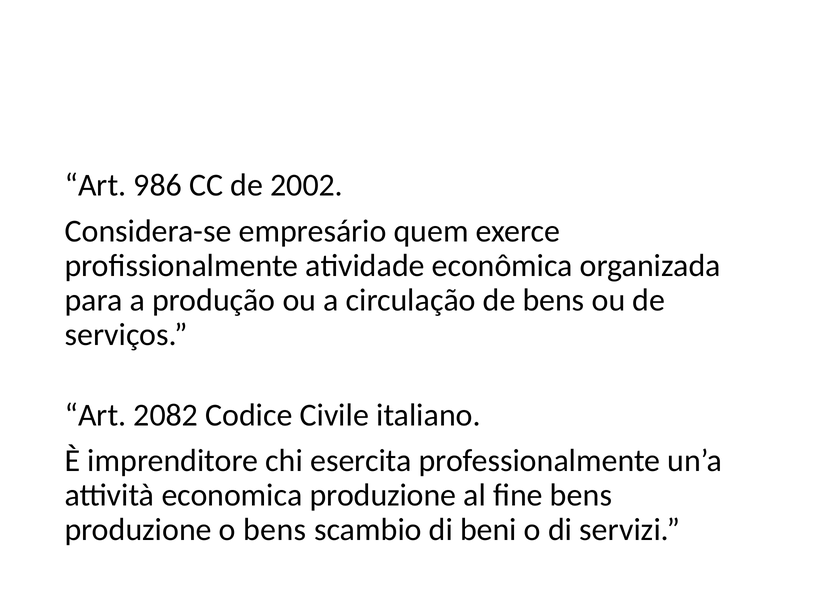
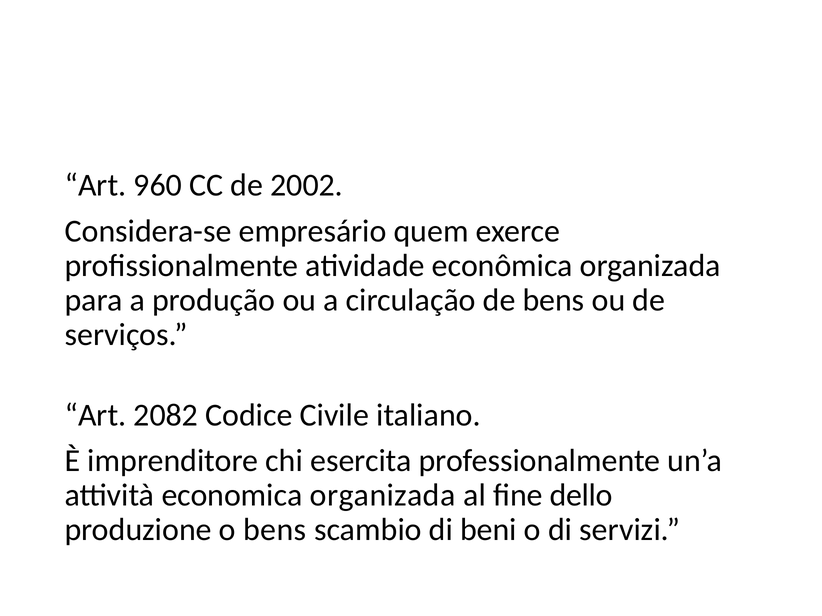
986: 986 -> 960
economica produzione: produzione -> organizada
fine bens: bens -> dello
